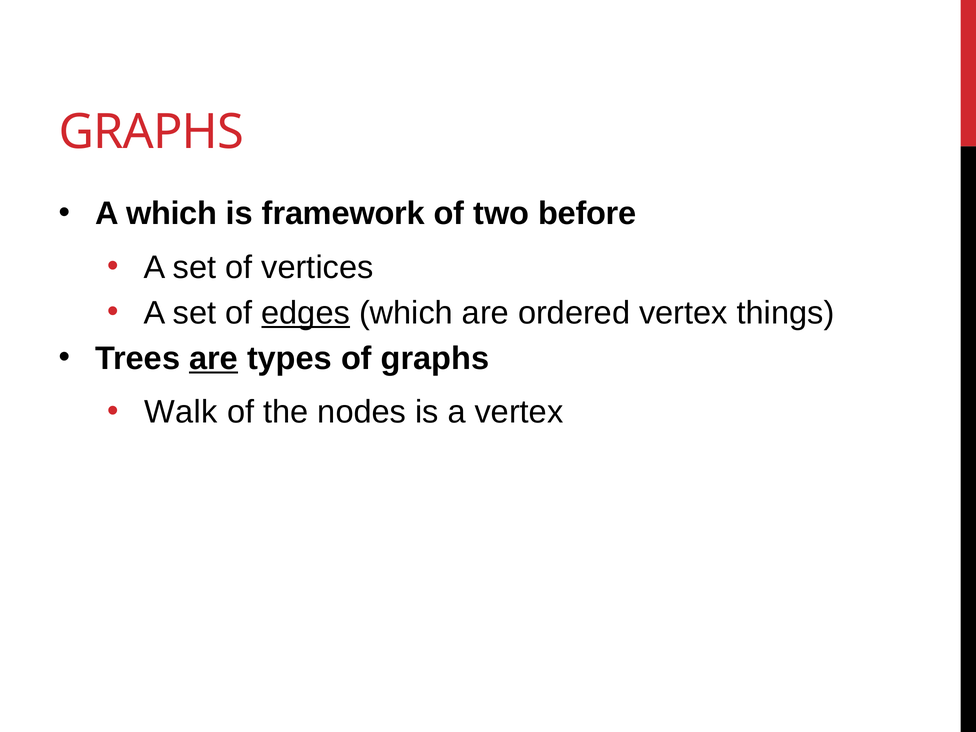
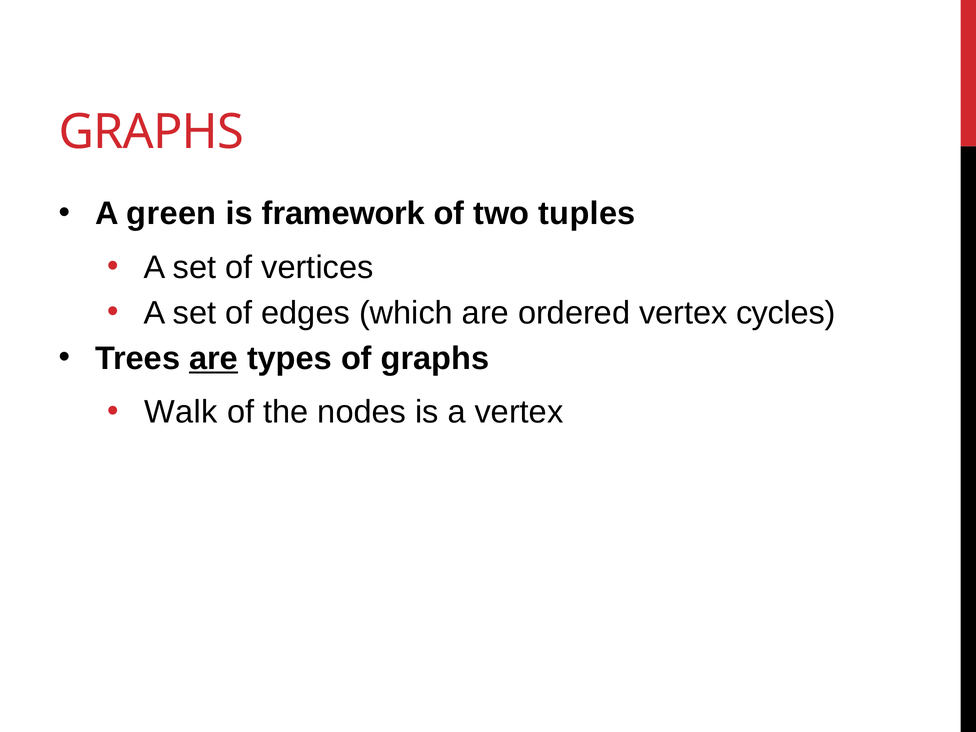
A which: which -> green
before: before -> tuples
edges underline: present -> none
things: things -> cycles
